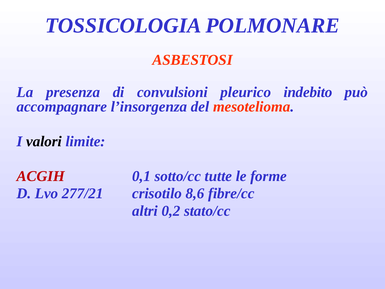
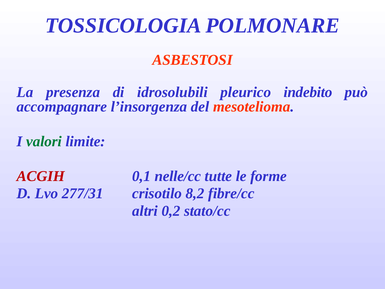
convulsioni: convulsioni -> idrosolubili
valori colour: black -> green
sotto/cc: sotto/cc -> nelle/cc
277/21: 277/21 -> 277/31
8,6: 8,6 -> 8,2
